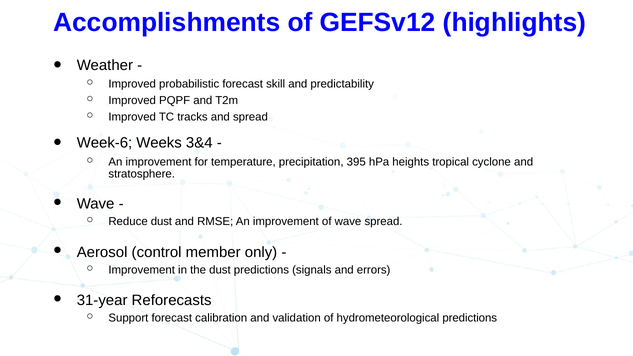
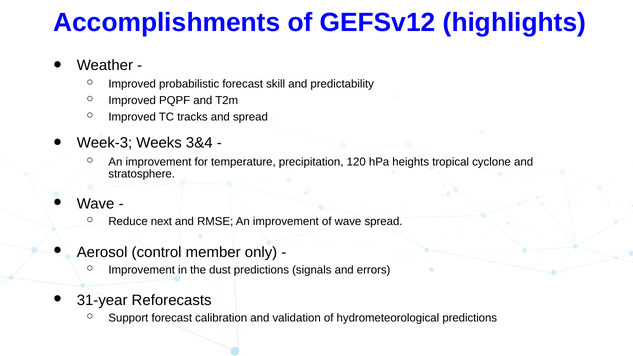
Week-6: Week-6 -> Week-3
395: 395 -> 120
Reduce dust: dust -> next
